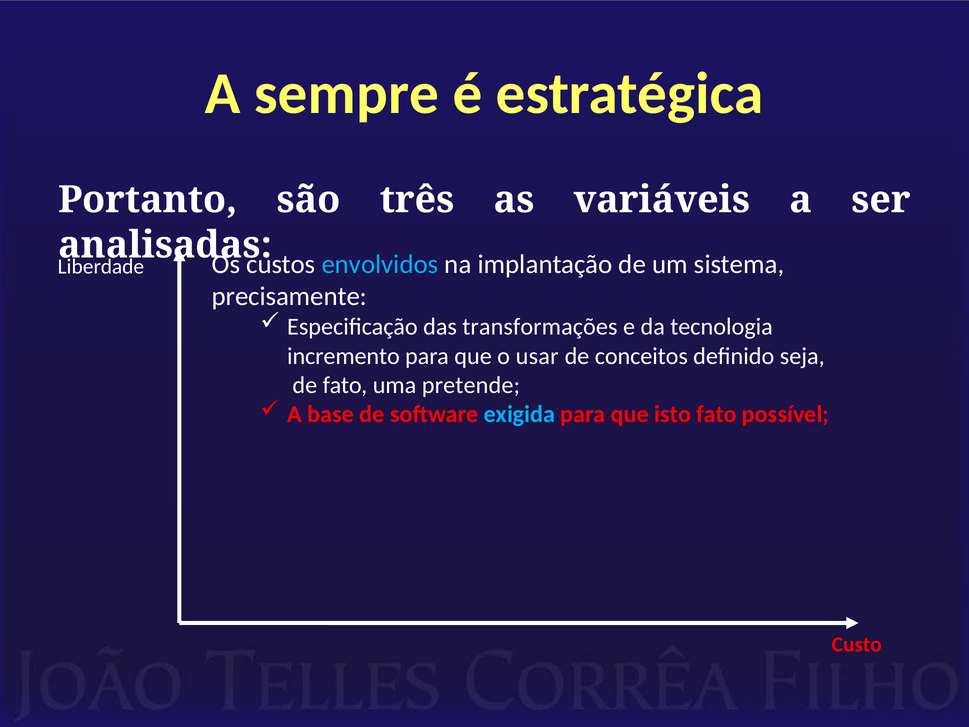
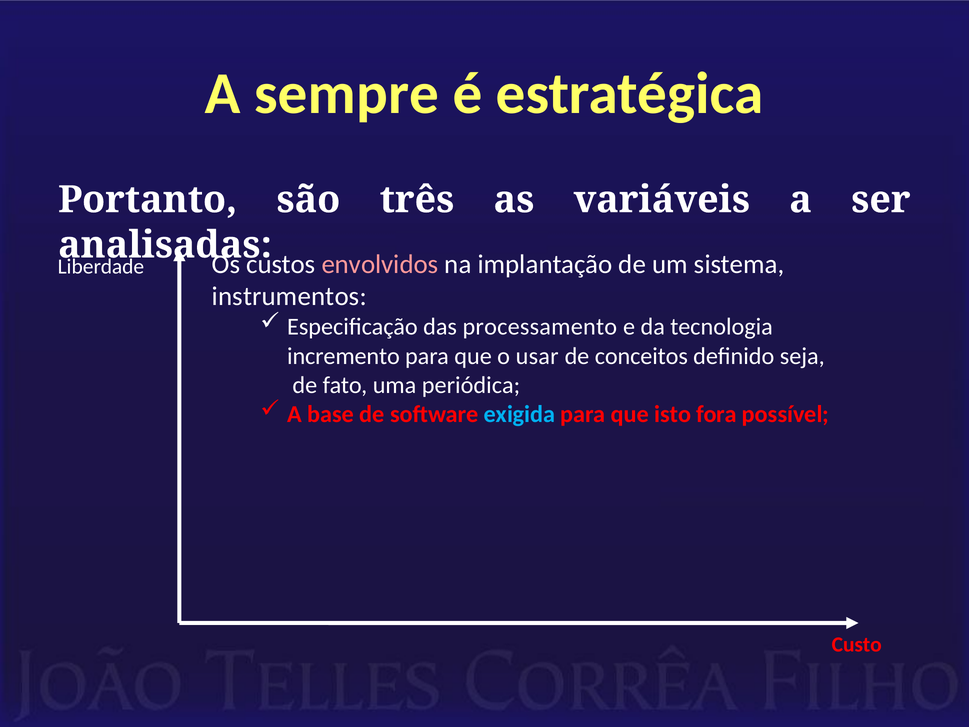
envolvidos colour: light blue -> pink
precisamente: precisamente -> instrumentos
transformações: transformações -> processamento
pretende: pretende -> periódica
isto fato: fato -> fora
